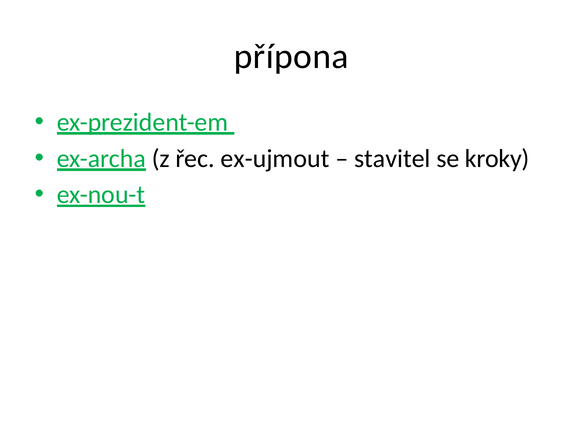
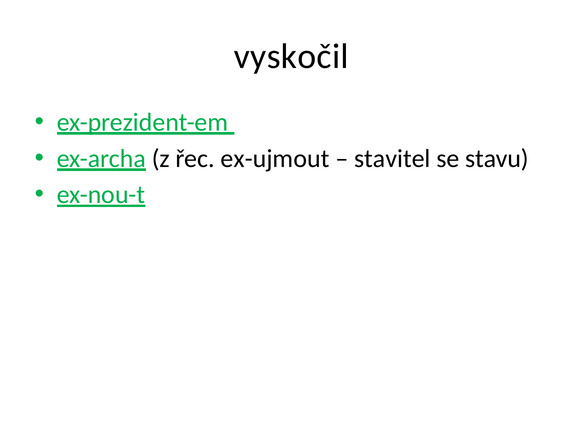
přípona: přípona -> vyskočil
kroky: kroky -> stavu
